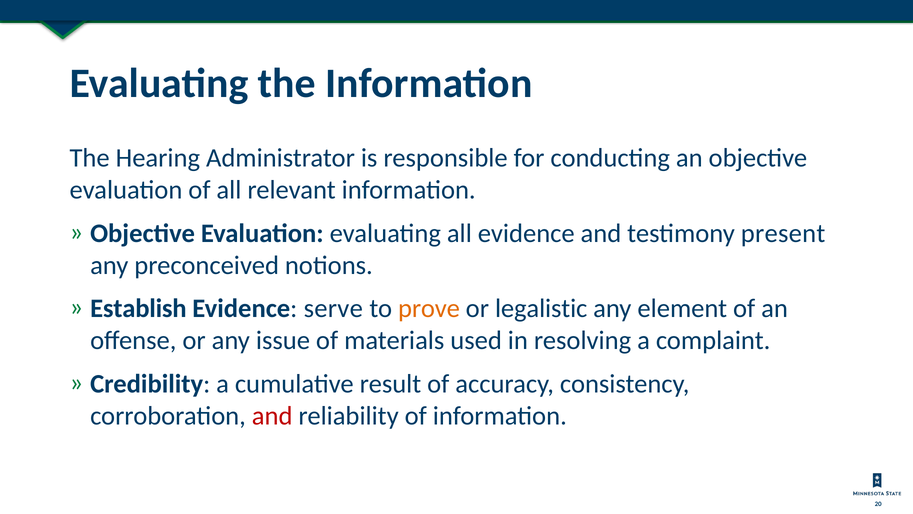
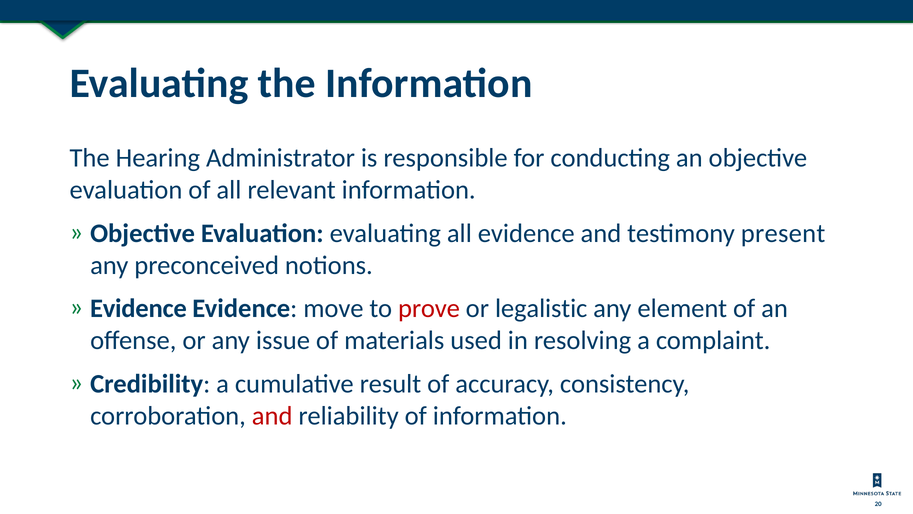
Establish at (138, 308): Establish -> Evidence
serve: serve -> move
prove colour: orange -> red
